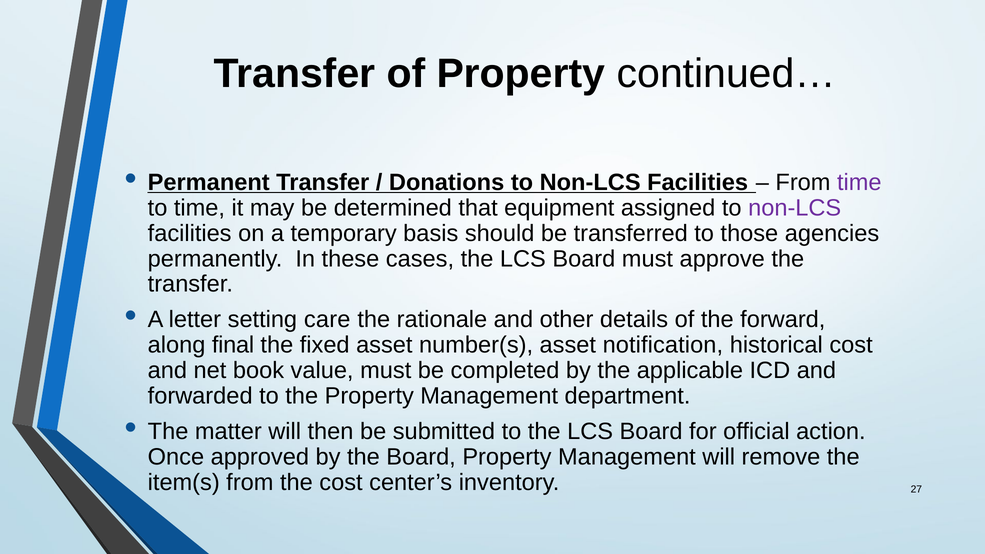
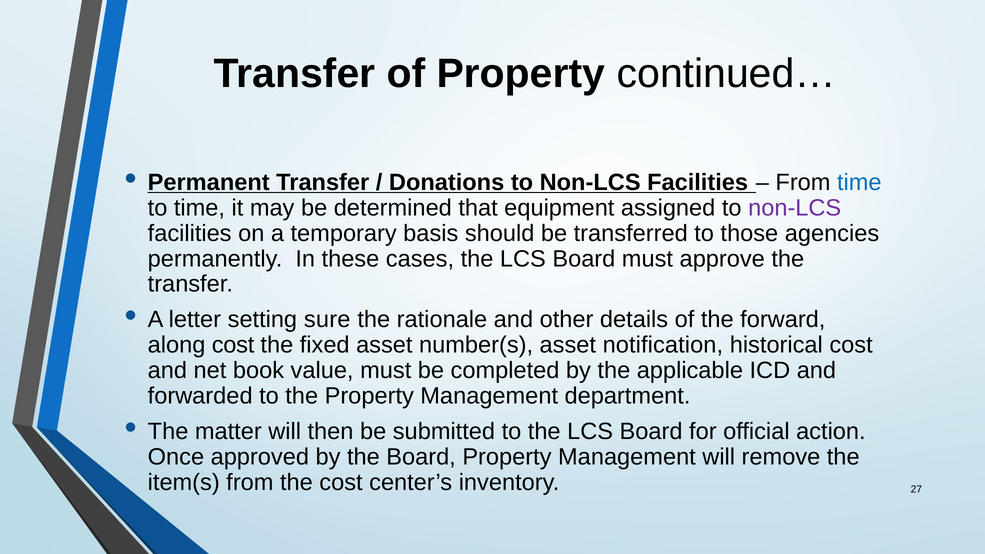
time at (859, 182) colour: purple -> blue
care: care -> sure
along final: final -> cost
